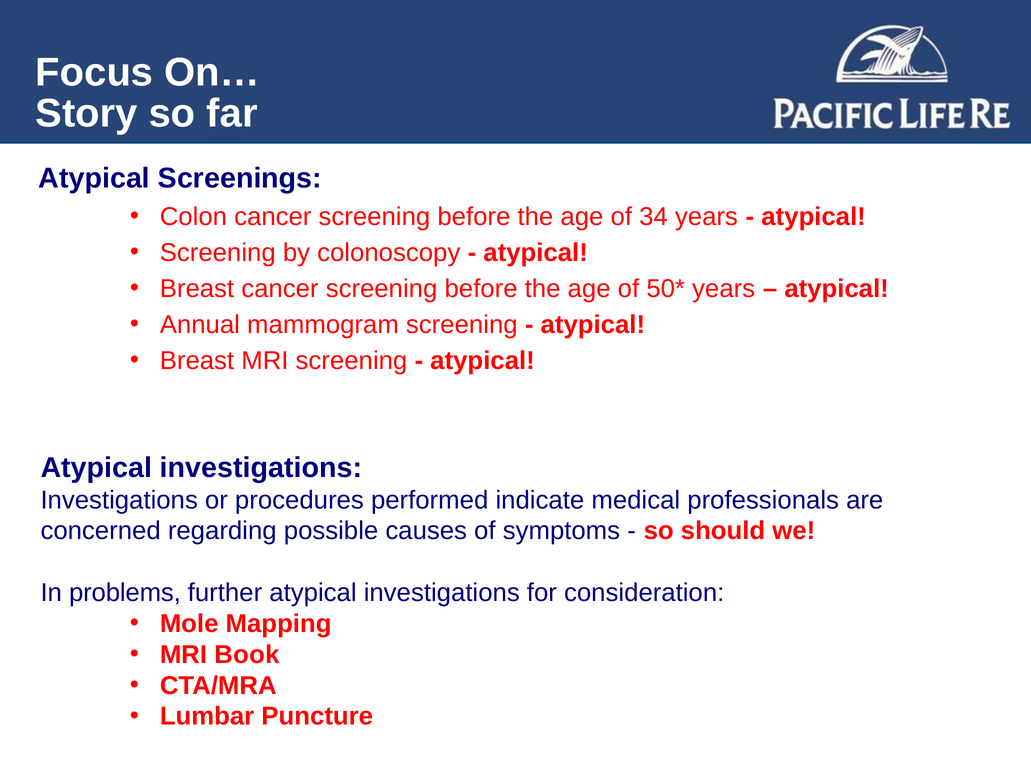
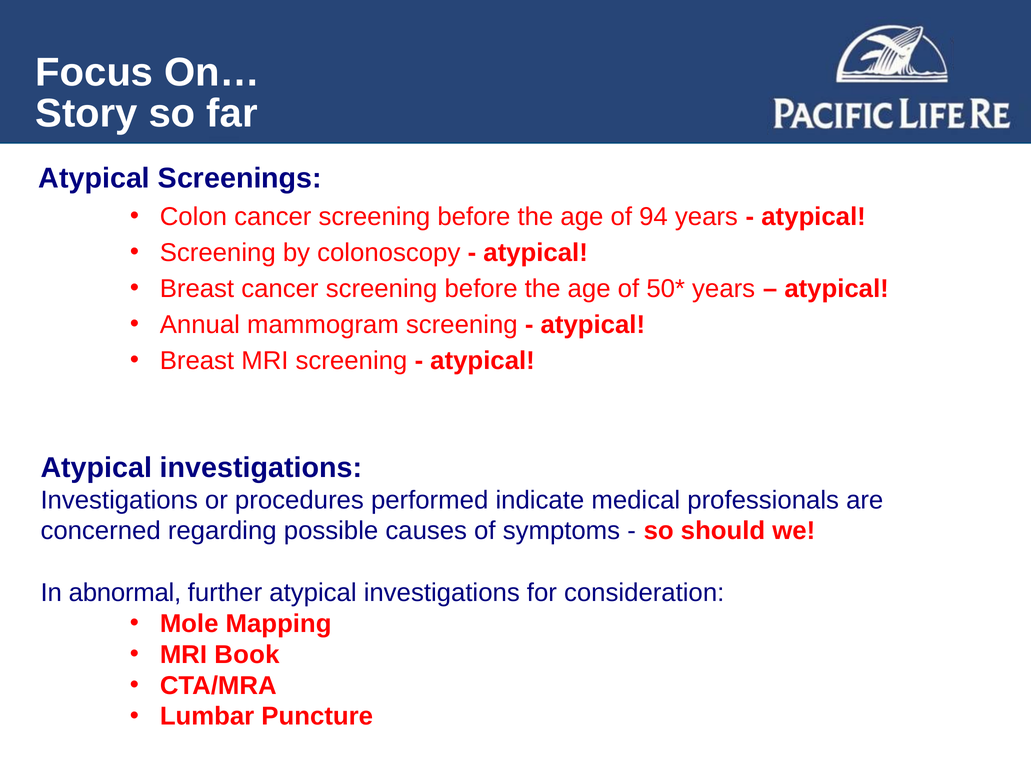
34: 34 -> 94
problems: problems -> abnormal
